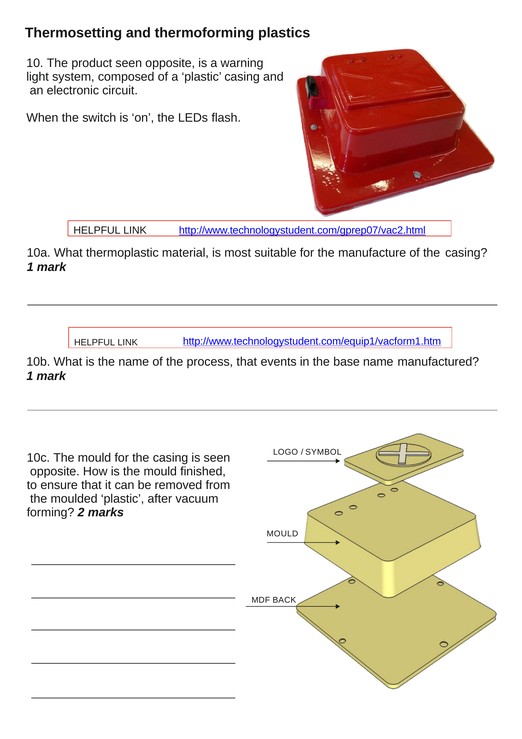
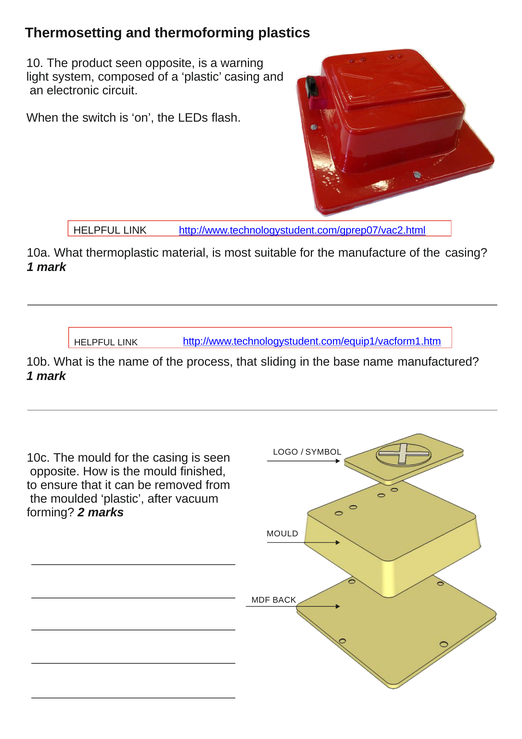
events: events -> sliding
